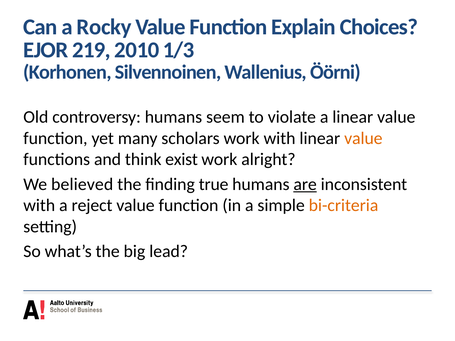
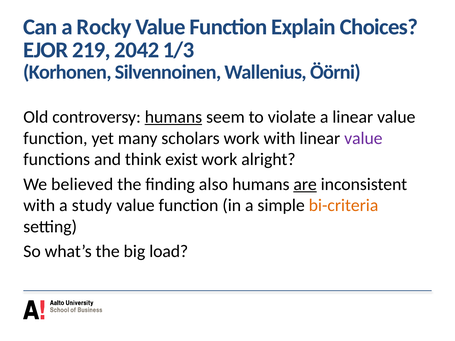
2010: 2010 -> 2042
humans at (173, 117) underline: none -> present
value at (363, 138) colour: orange -> purple
true: true -> also
reject: reject -> study
lead: lead -> load
